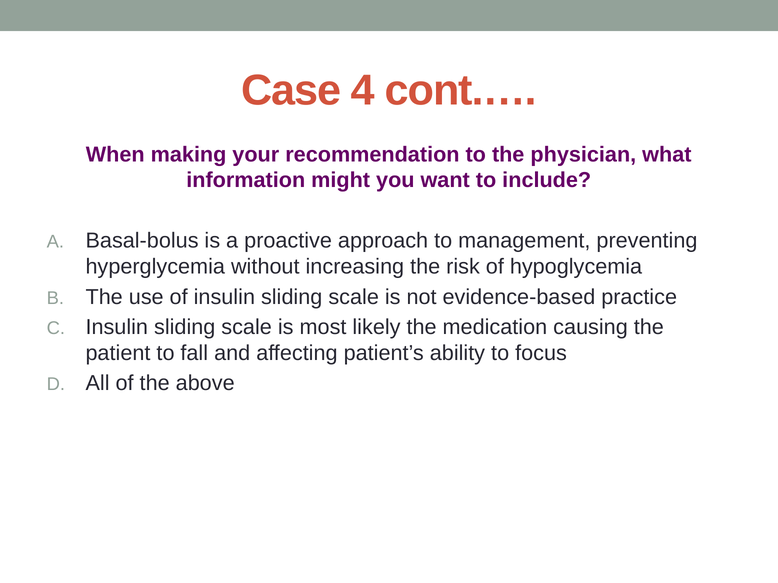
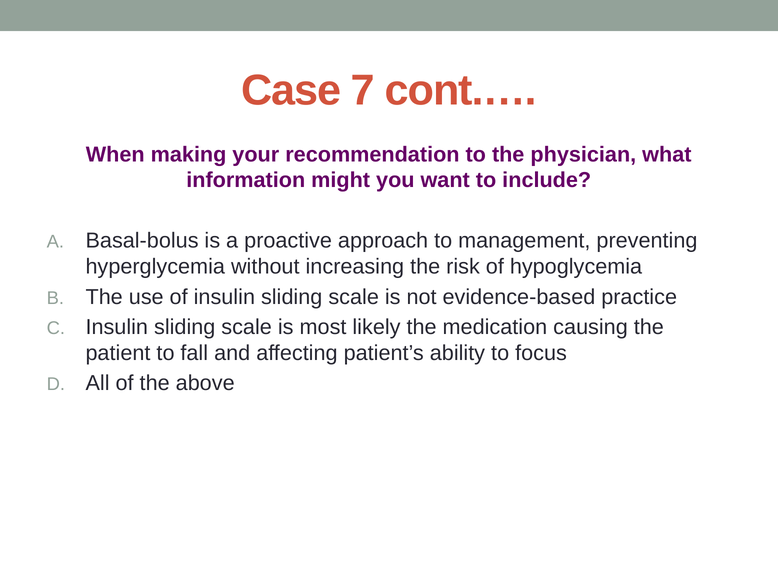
4: 4 -> 7
